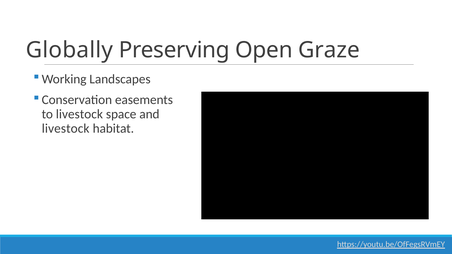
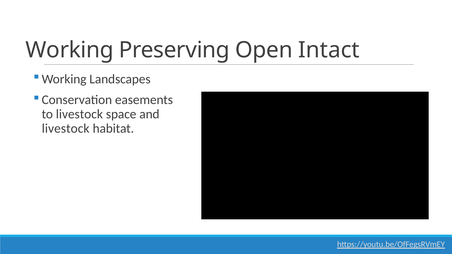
Globally at (69, 50): Globally -> Working
Graze: Graze -> Intact
